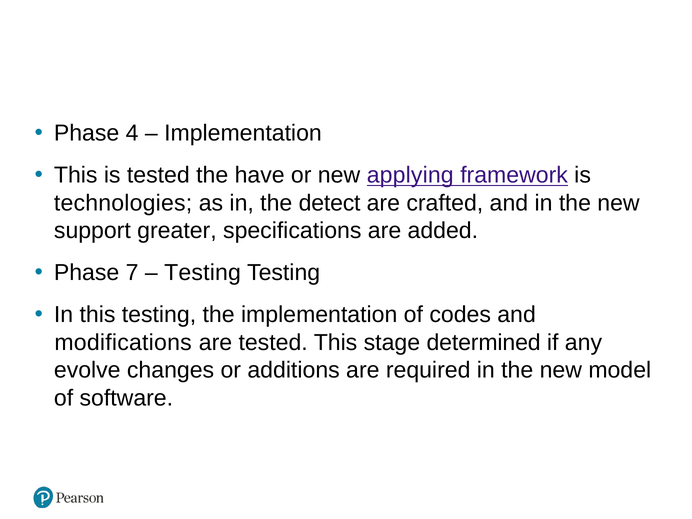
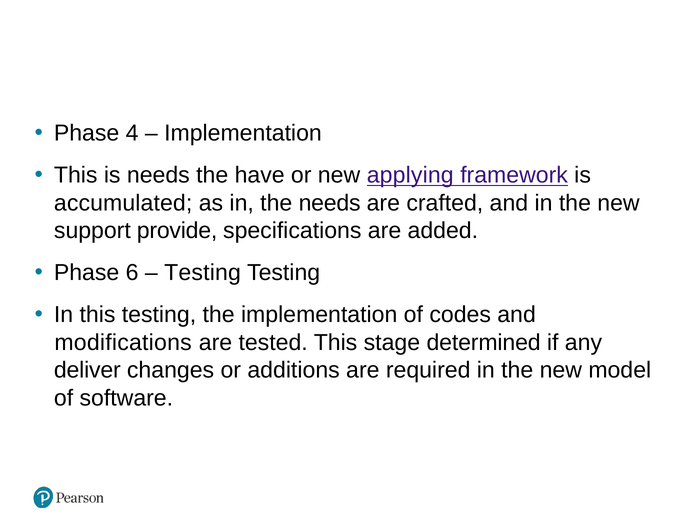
is tested: tested -> needs
technologies: technologies -> accumulated
the detect: detect -> needs
greater: greater -> provide
7: 7 -> 6
evolve: evolve -> deliver
